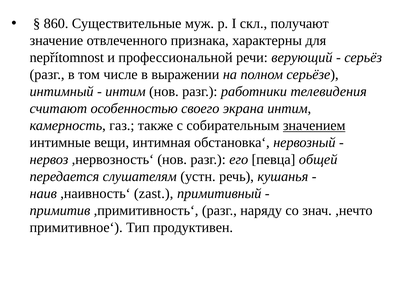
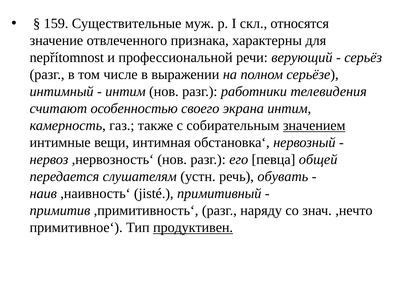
860: 860 -> 159
получают: получают -> относятся
кушанья: кушанья -> обувать
zast: zast -> jisté
продуктивен underline: none -> present
